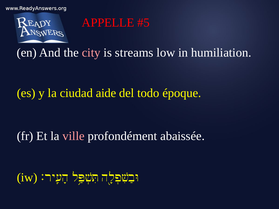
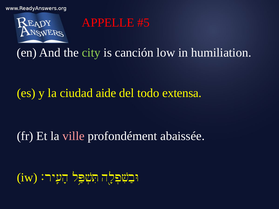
city colour: pink -> light green
streams: streams -> canción
époque: époque -> extensa
